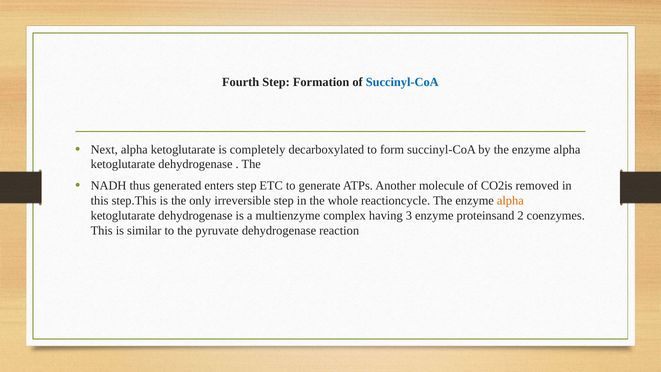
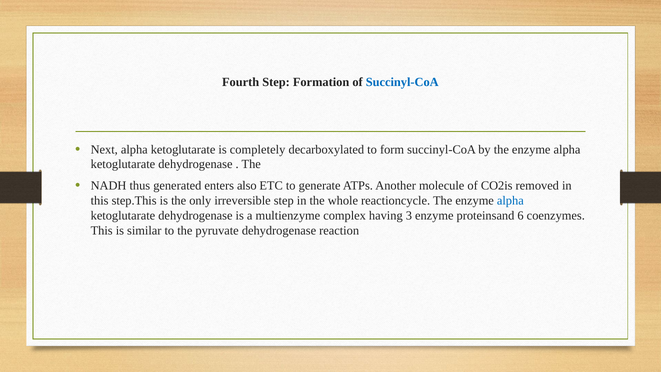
enters step: step -> also
alpha at (510, 201) colour: orange -> blue
2: 2 -> 6
